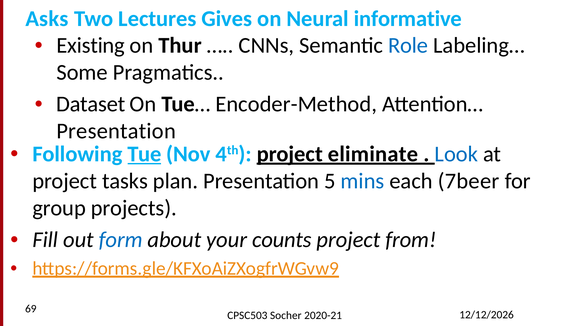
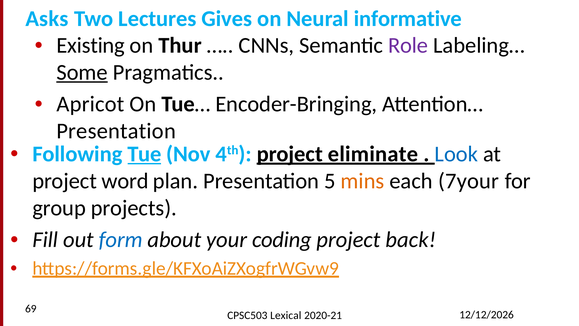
Role colour: blue -> purple
Some underline: none -> present
Dataset: Dataset -> Apricot
Encoder-Method: Encoder-Method -> Encoder-Bringing
tasks: tasks -> word
mins colour: blue -> orange
7beer: 7beer -> 7your
counts: counts -> coding
from: from -> back
Socher: Socher -> Lexical
